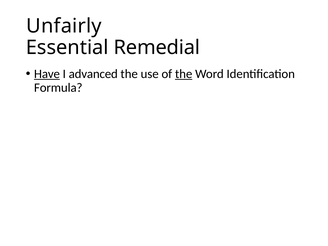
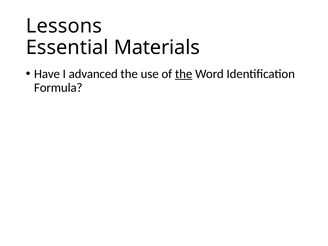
Unfairly: Unfairly -> Lessons
Remedial: Remedial -> Materials
Have underline: present -> none
